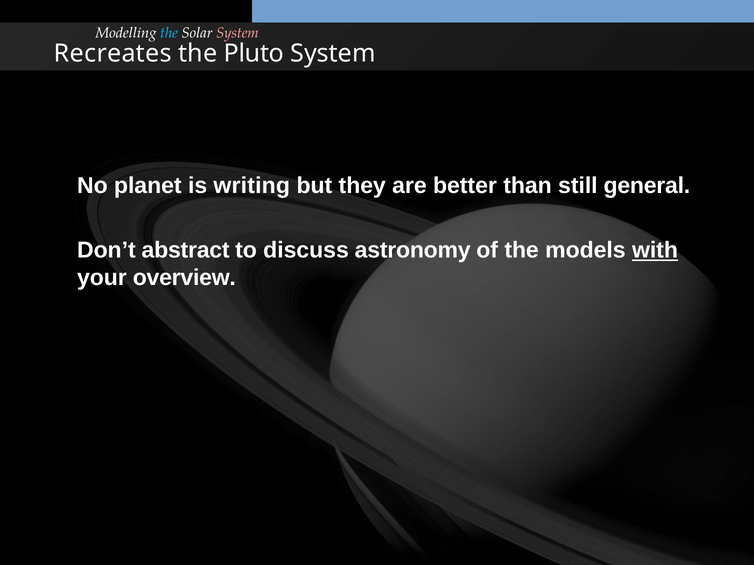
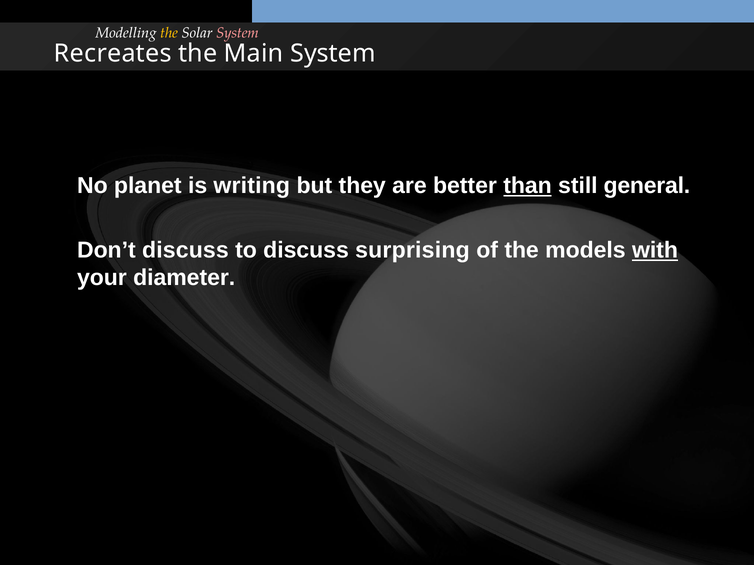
the at (169, 33) colour: light blue -> yellow
Pluto: Pluto -> Main
than underline: none -> present
Don’t abstract: abstract -> discuss
astronomy: astronomy -> surprising
overview: overview -> diameter
